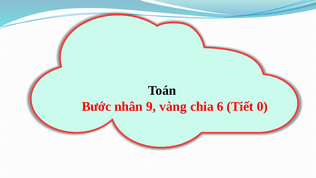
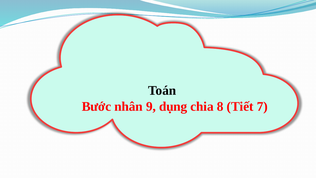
vàng: vàng -> dụng
6: 6 -> 8
0: 0 -> 7
